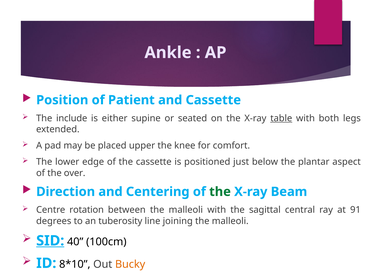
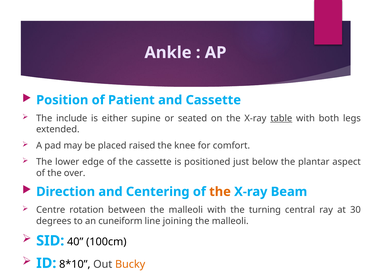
upper: upper -> raised
the at (220, 192) colour: green -> orange
sagittal: sagittal -> turning
91: 91 -> 30
tuberosity: tuberosity -> cuneiform
SID underline: present -> none
